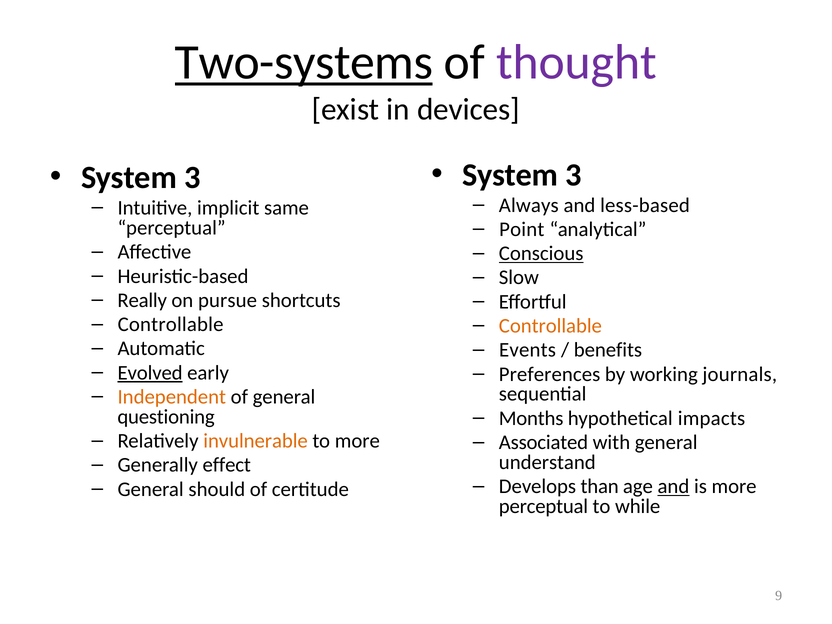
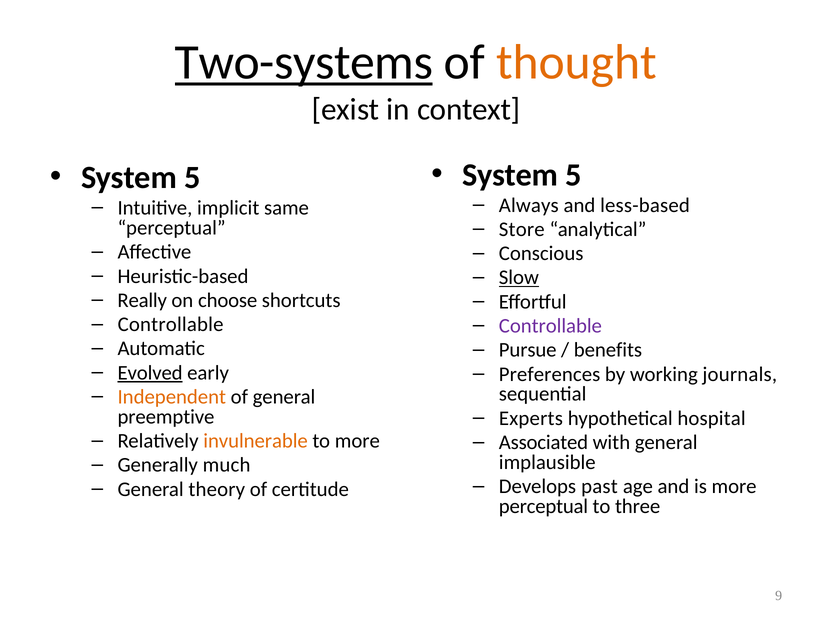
thought colour: purple -> orange
devices: devices -> context
3 at (574, 175): 3 -> 5
3 at (192, 178): 3 -> 5
Point: Point -> Store
Conscious underline: present -> none
Slow underline: none -> present
pursue: pursue -> choose
Controllable at (550, 326) colour: orange -> purple
Events: Events -> Pursue
Months: Months -> Experts
impacts: impacts -> hospital
questioning: questioning -> preemptive
understand: understand -> implausible
effect: effect -> much
than: than -> past
and at (673, 487) underline: present -> none
should: should -> theory
while: while -> three
